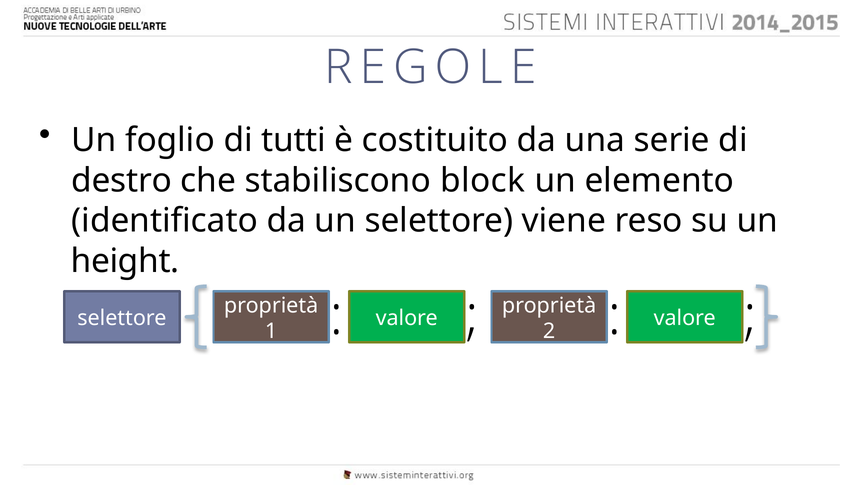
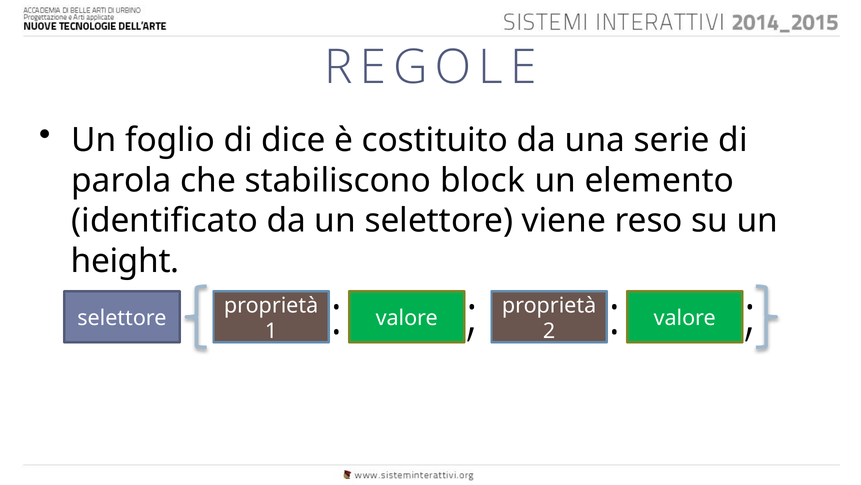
tutti: tutti -> dice
destro: destro -> parola
